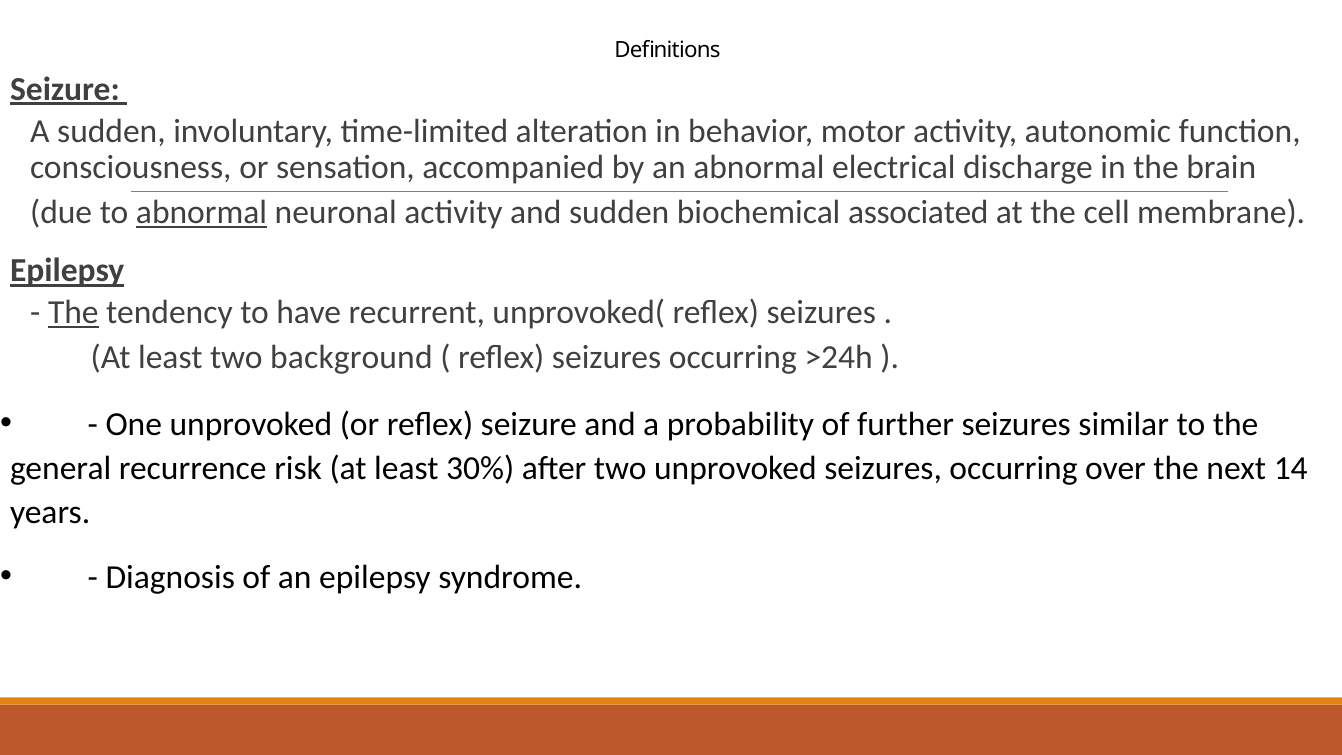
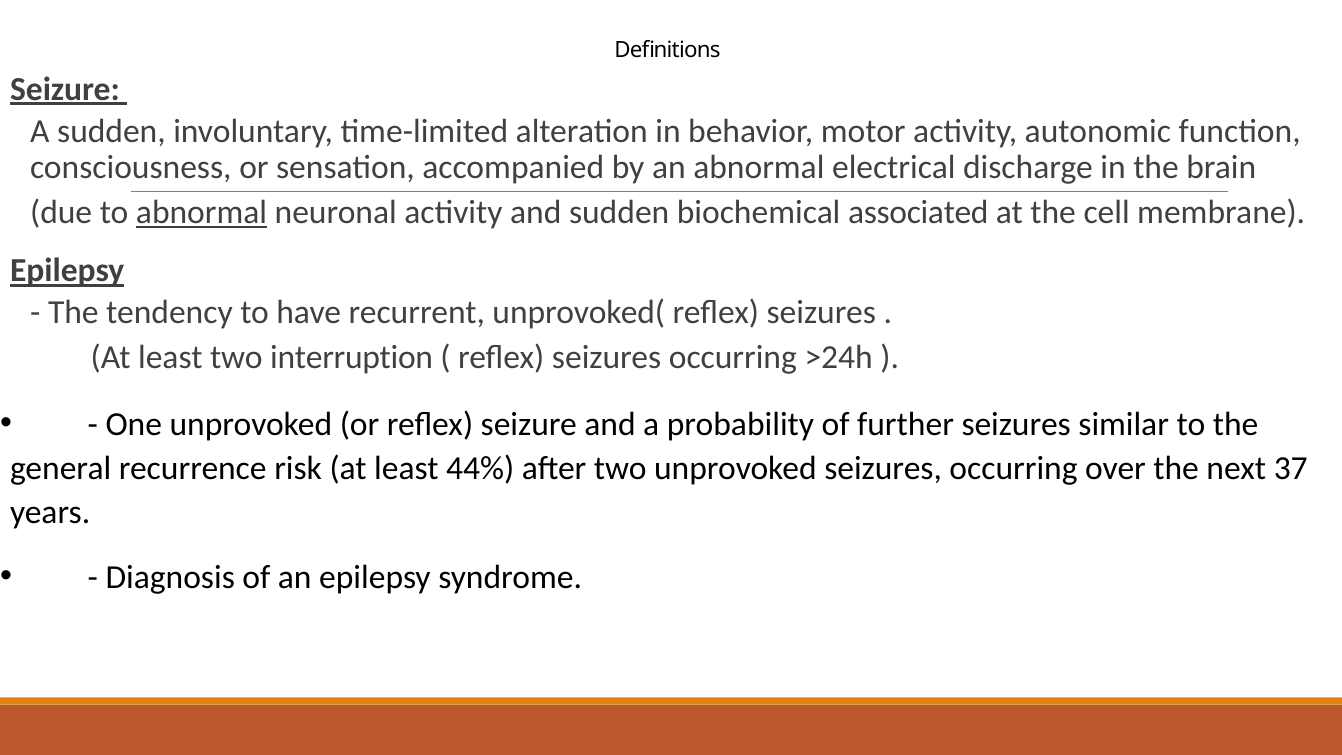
The at (73, 312) underline: present -> none
background: background -> interruption
30%: 30% -> 44%
14: 14 -> 37
